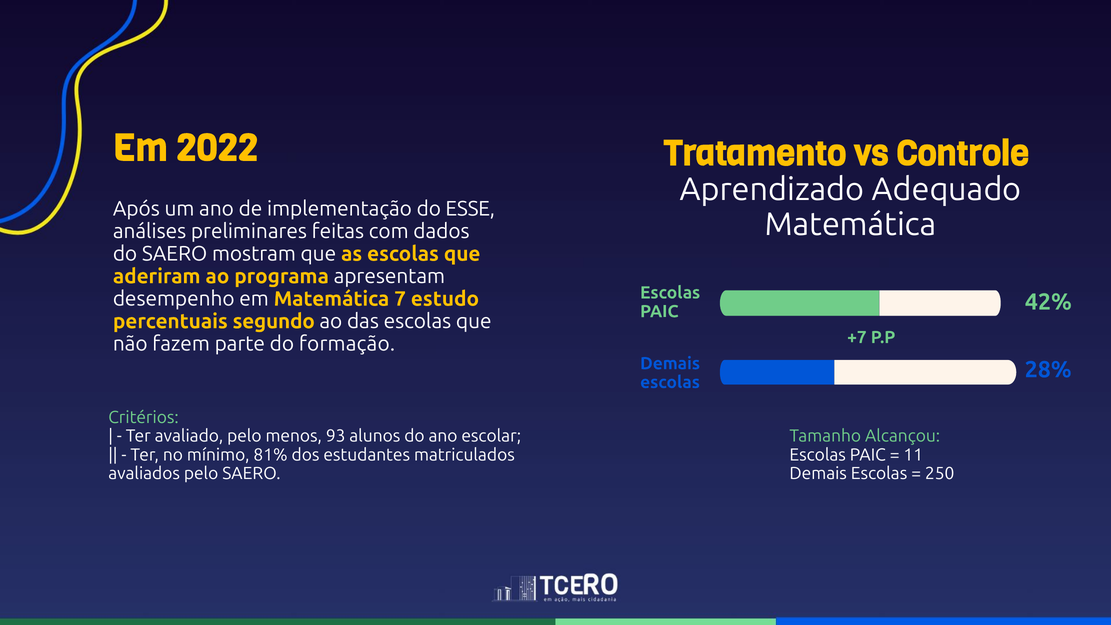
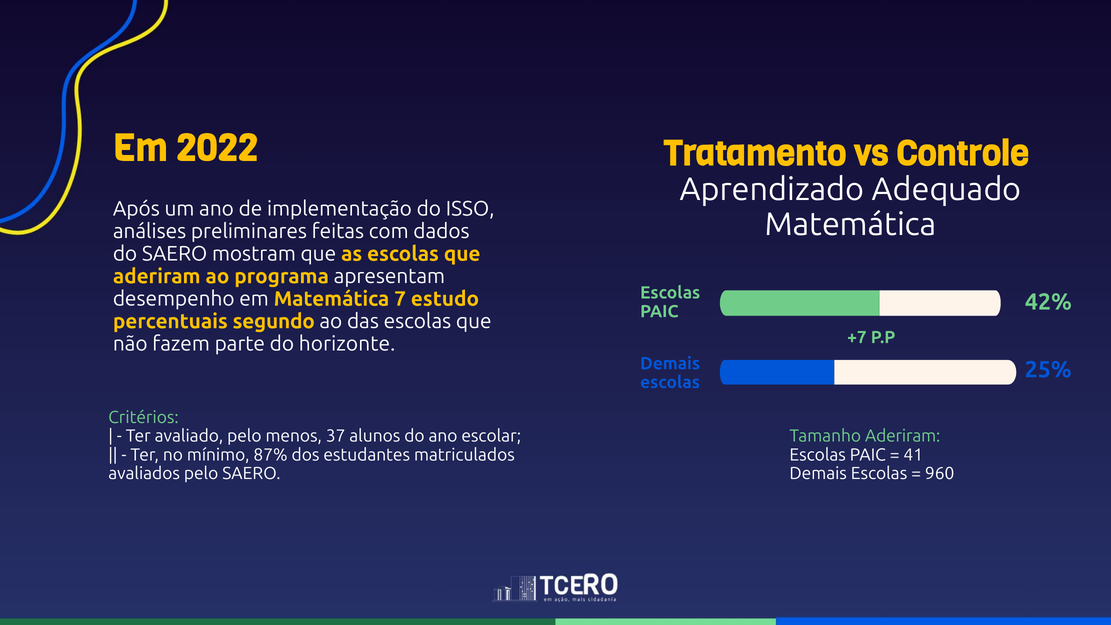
ESSE: ESSE -> ISSO
formação: formação -> horizonte
28%: 28% -> 25%
93: 93 -> 37
Tamanho Alcançou: Alcançou -> Aderiram
81%: 81% -> 87%
11: 11 -> 41
250: 250 -> 960
